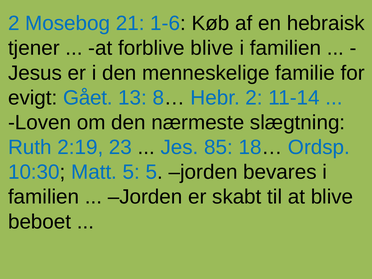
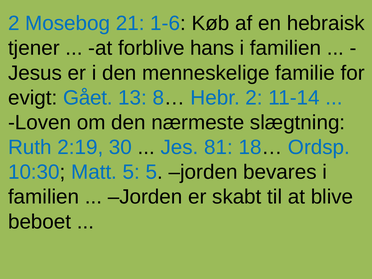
forblive blive: blive -> hans
23: 23 -> 30
85: 85 -> 81
